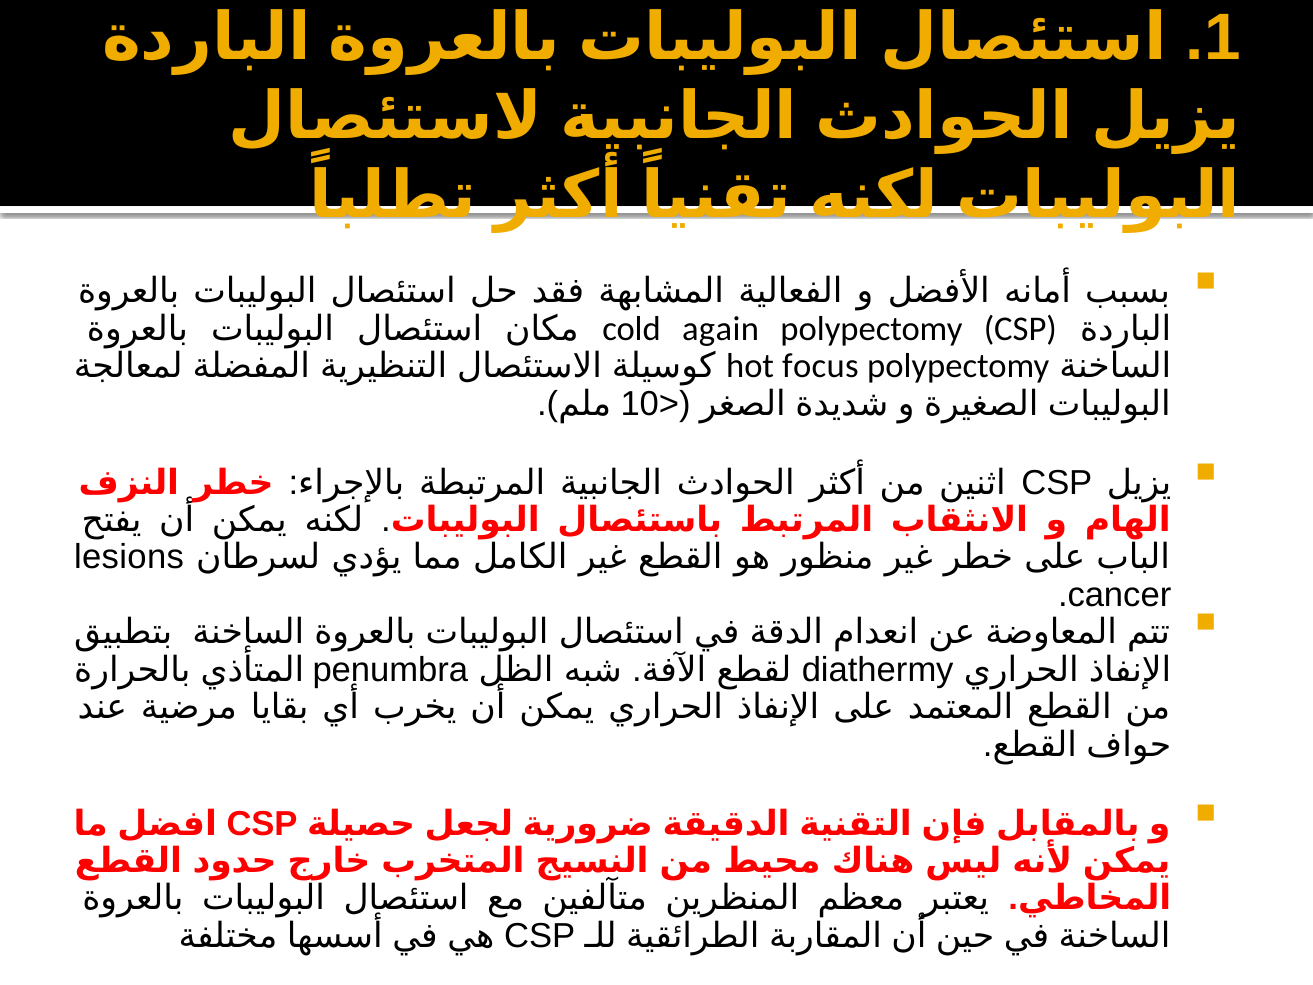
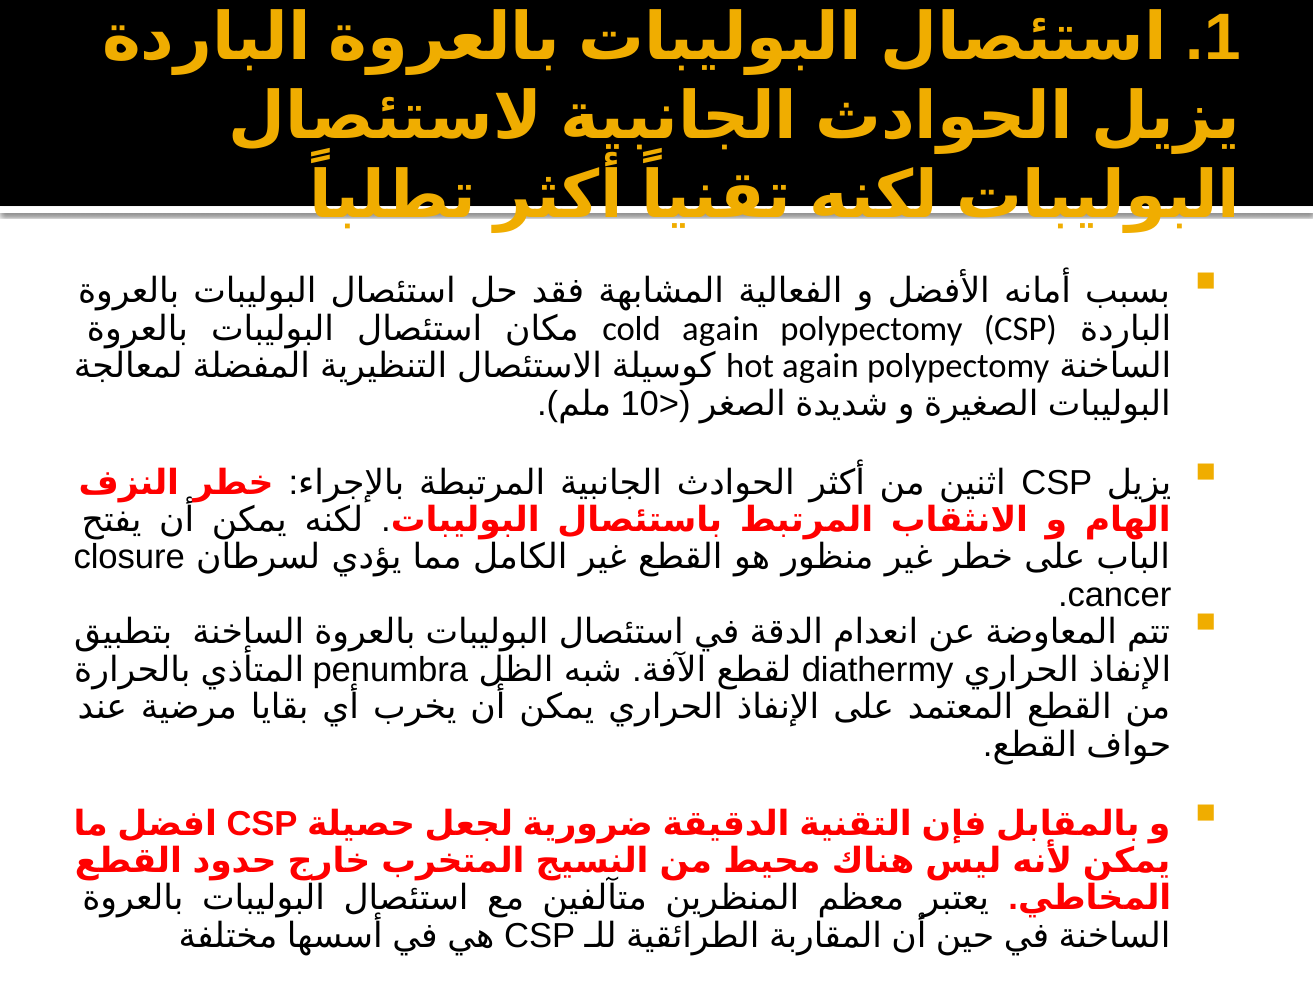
hot focus: focus -> again
lesions: lesions -> closure
